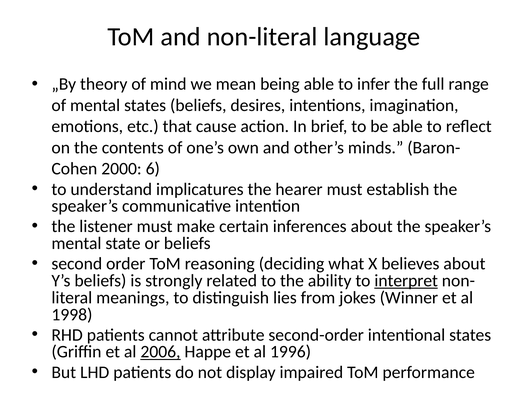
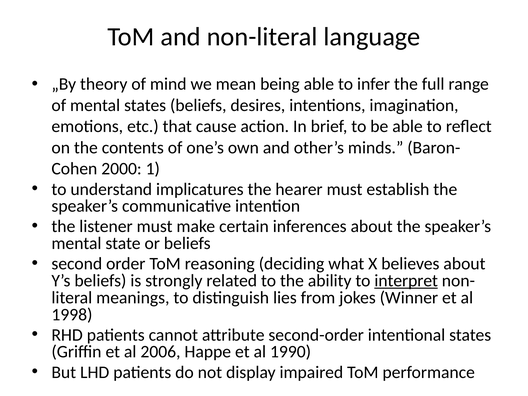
6: 6 -> 1
2006 underline: present -> none
1996: 1996 -> 1990
